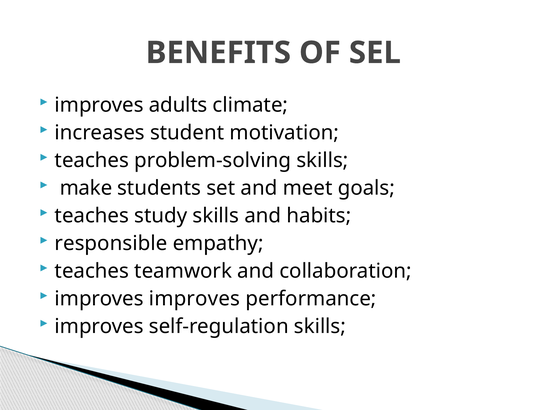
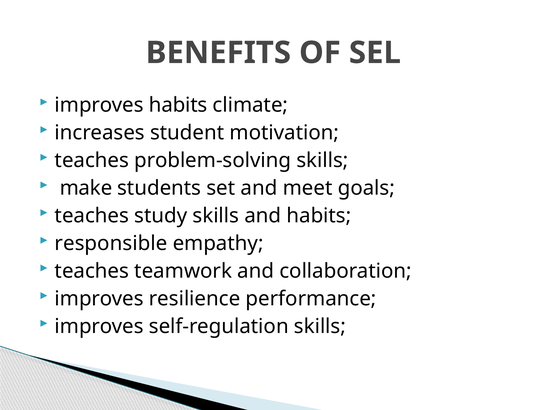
improves adults: adults -> habits
improves improves: improves -> resilience
